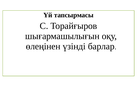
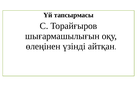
барлар: барлар -> айтқан
